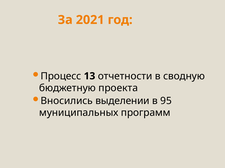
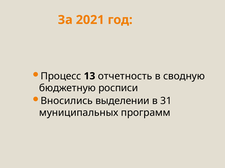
отчетности: отчетности -> отчетность
проекта: проекта -> росписи
95: 95 -> 31
